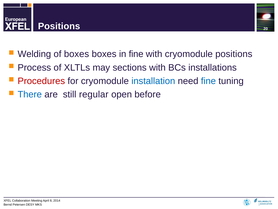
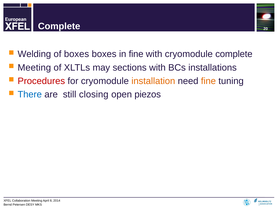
Positions at (59, 26): Positions -> Complete
cryomodule positions: positions -> complete
Process at (34, 67): Process -> Meeting
installation colour: blue -> orange
fine at (208, 81) colour: blue -> orange
regular: regular -> closing
before: before -> piezos
